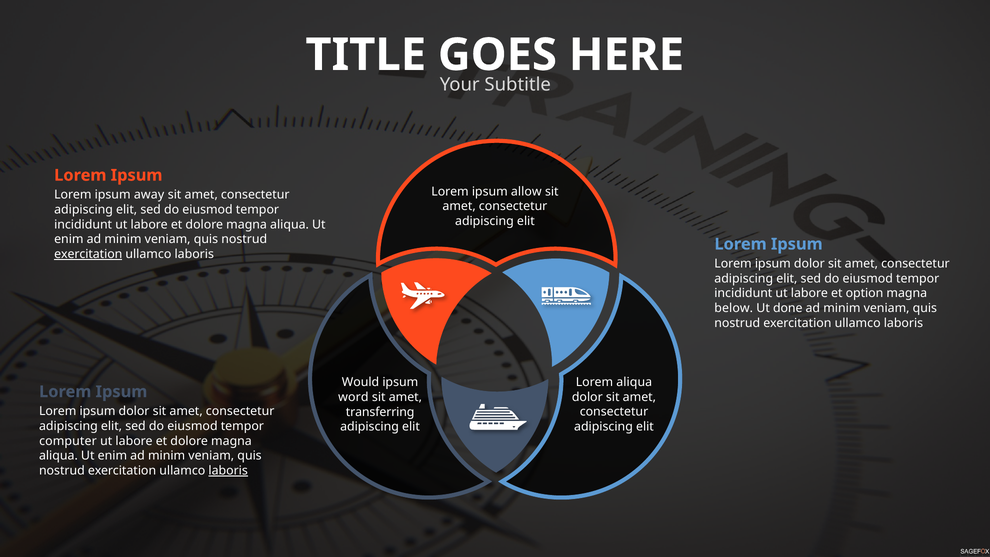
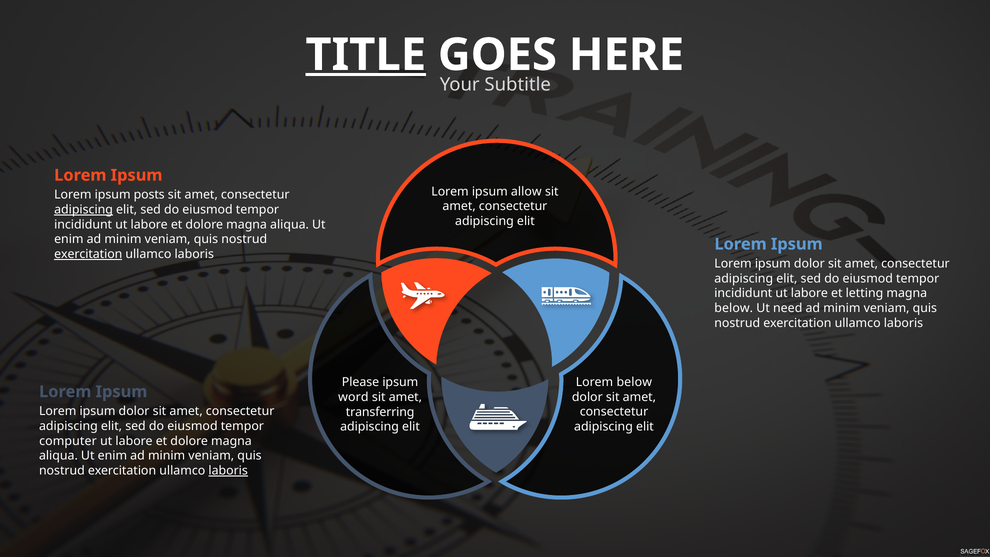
TITLE underline: none -> present
away: away -> posts
adipiscing at (84, 210) underline: none -> present
option: option -> letting
done: done -> need
Lorem aliqua: aliqua -> below
Would: Would -> Please
